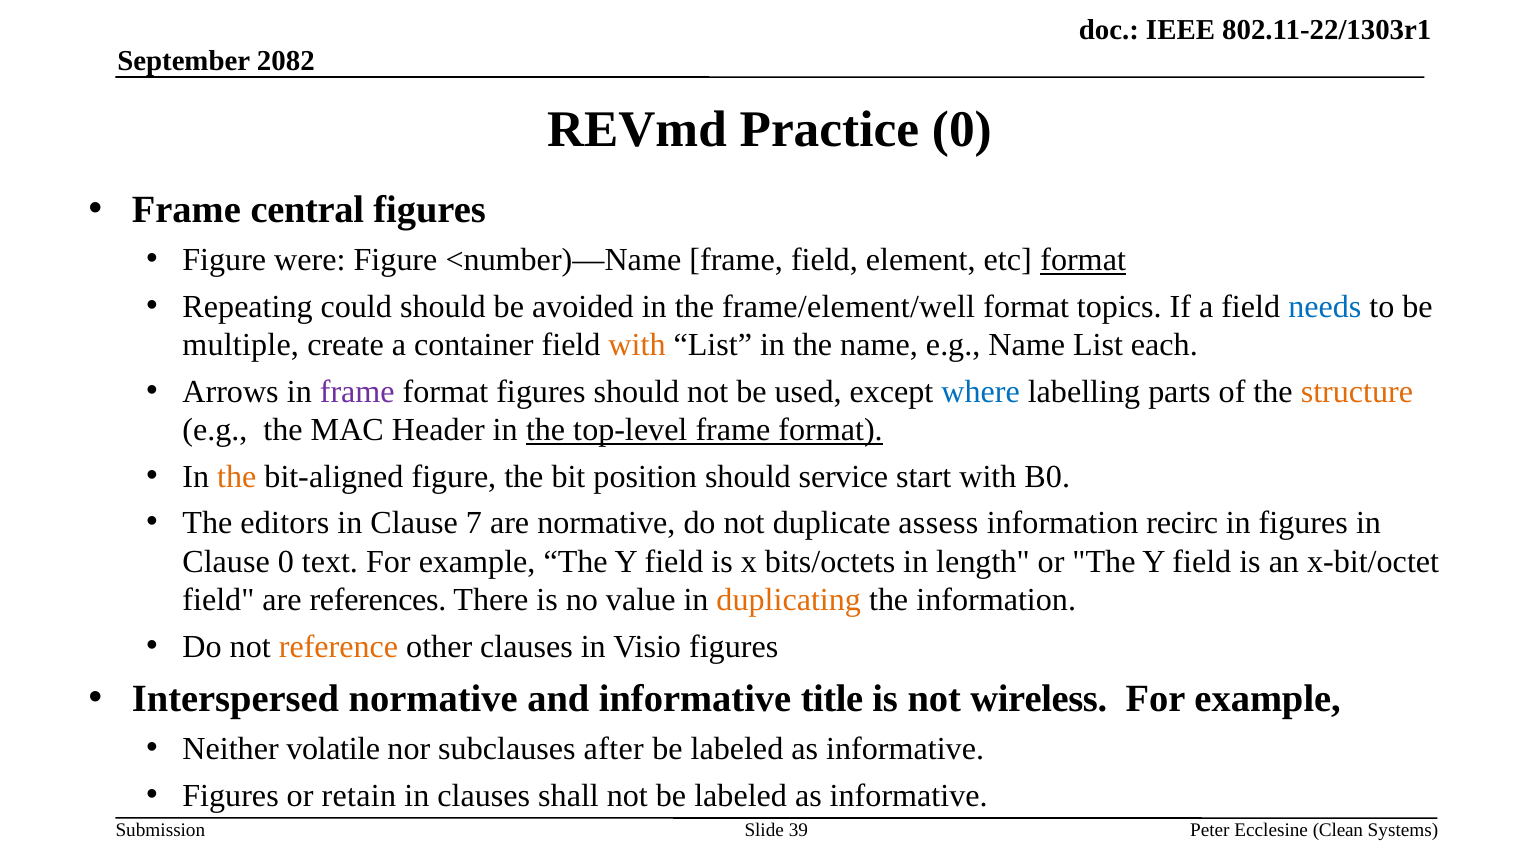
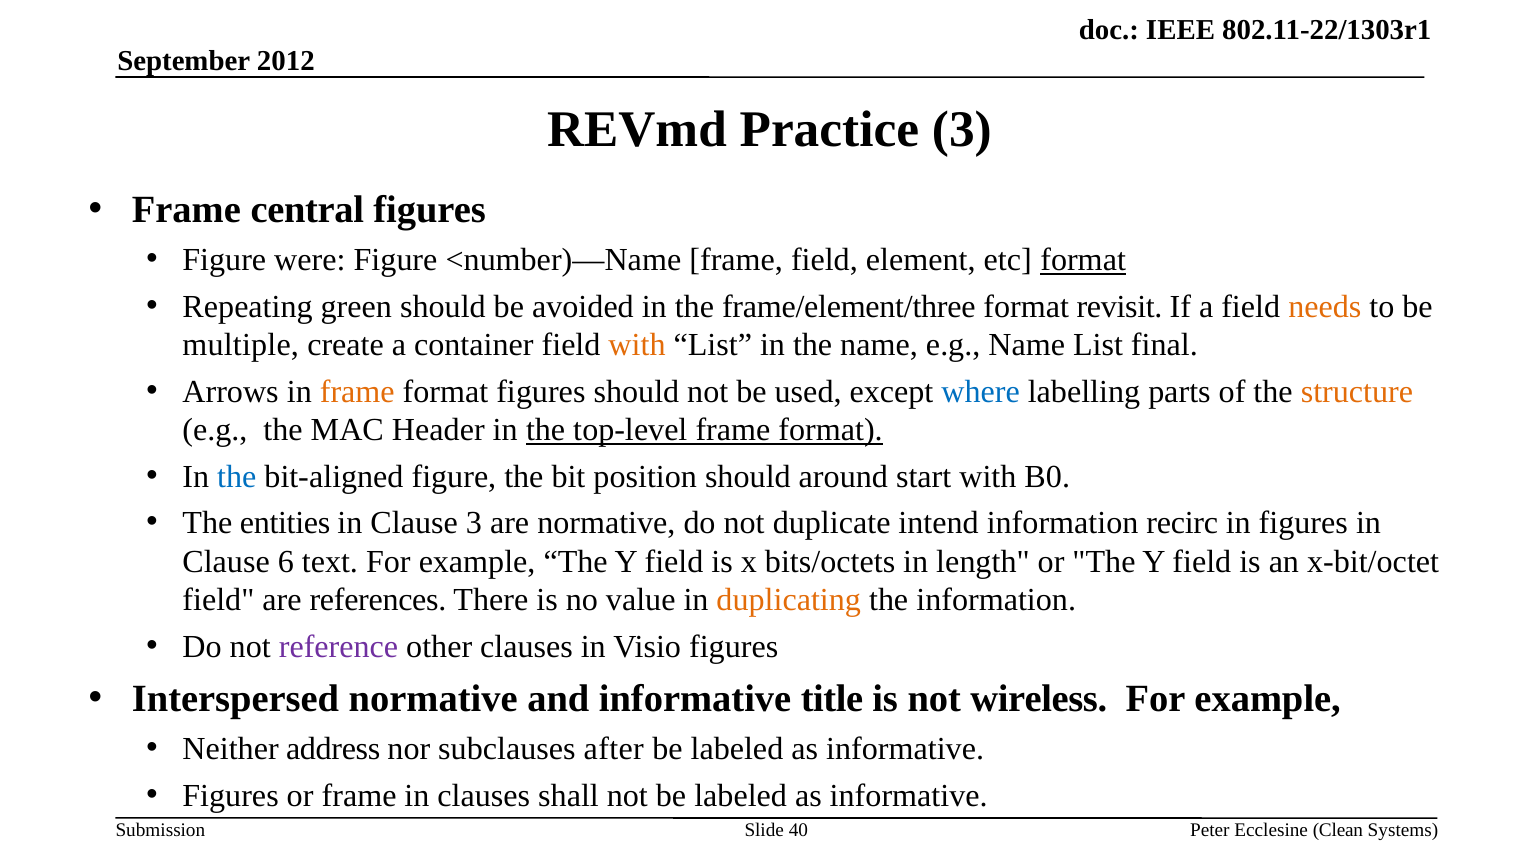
2082: 2082 -> 2012
Practice 0: 0 -> 3
could: could -> green
frame/element/well: frame/element/well -> frame/element/three
topics: topics -> revisit
needs colour: blue -> orange
each: each -> final
frame at (357, 392) colour: purple -> orange
the at (237, 477) colour: orange -> blue
service: service -> around
editors: editors -> entities
Clause 7: 7 -> 3
assess: assess -> intend
Clause 0: 0 -> 6
reference colour: orange -> purple
volatile: volatile -> address
or retain: retain -> frame
39: 39 -> 40
